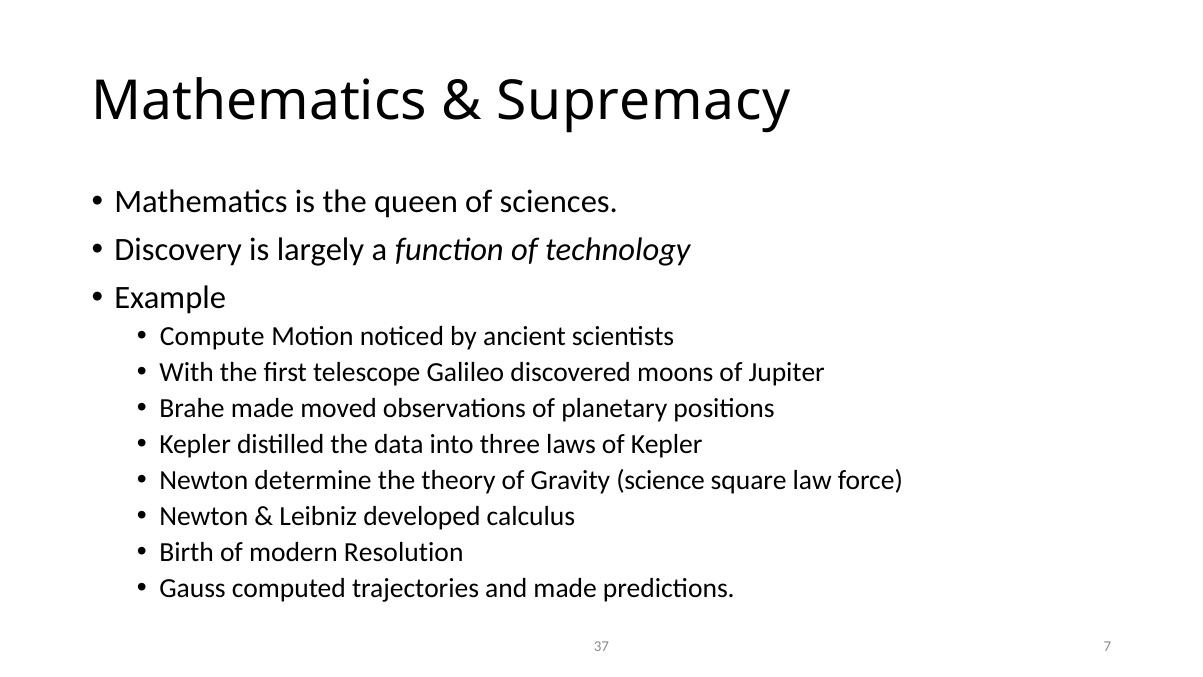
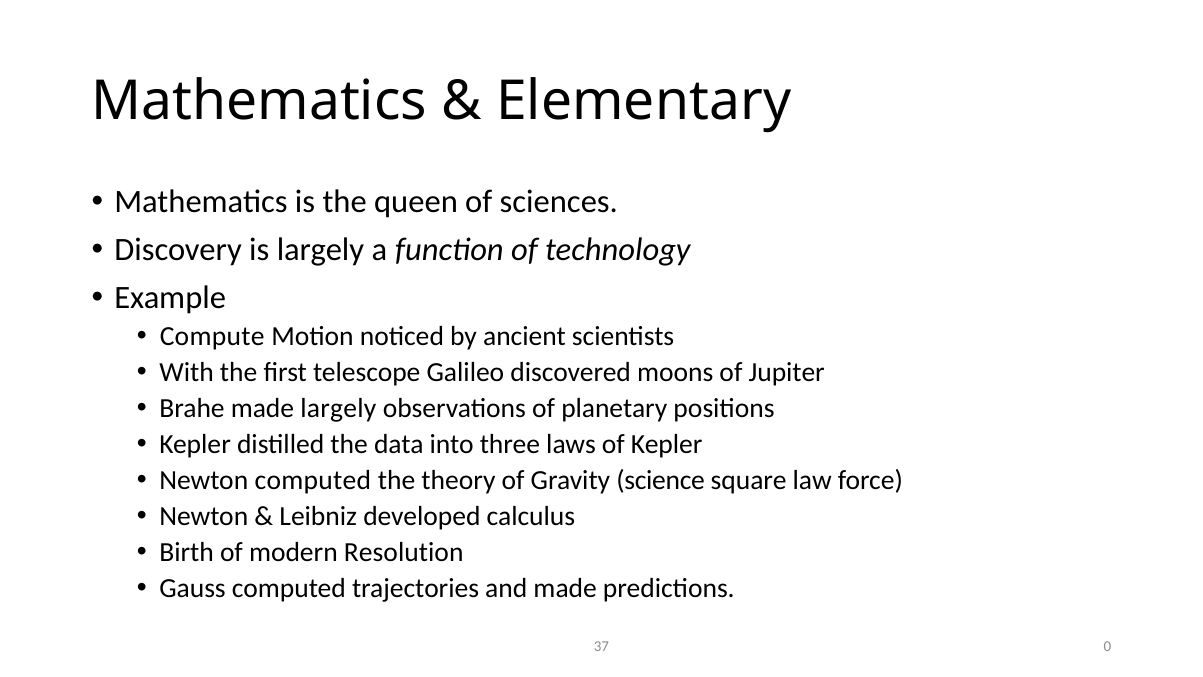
Supremacy: Supremacy -> Elementary
made moved: moved -> largely
Newton determine: determine -> computed
7: 7 -> 0
